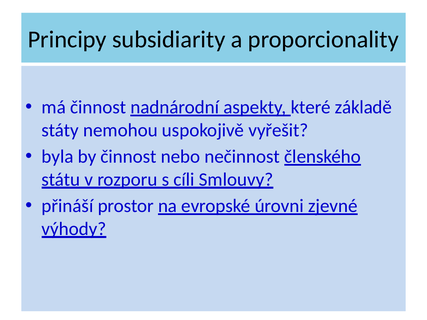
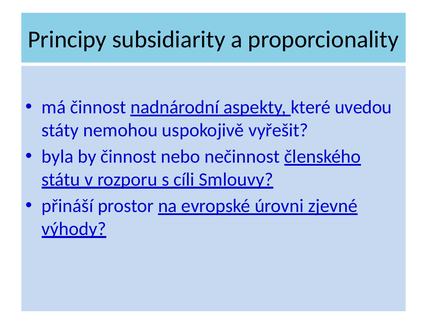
základě: základě -> uvedou
